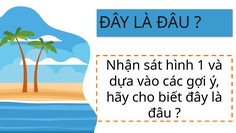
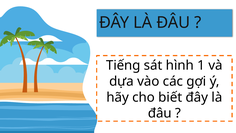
Nhận: Nhận -> Tiếng
